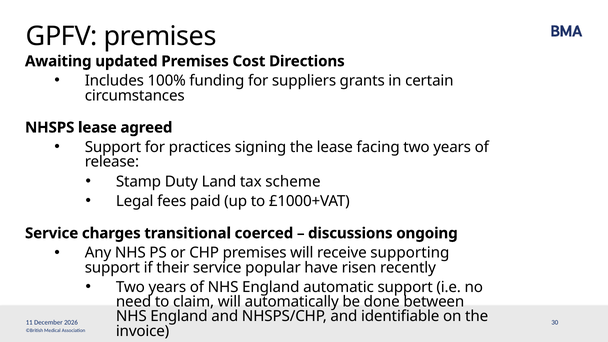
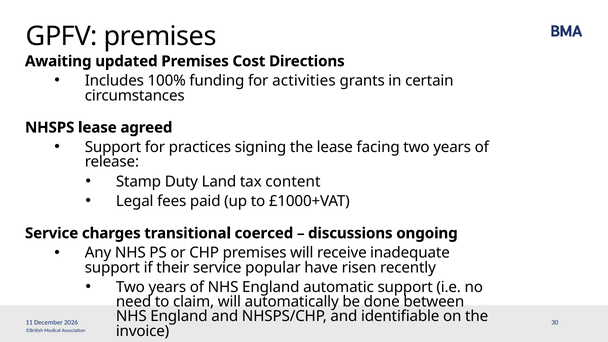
suppliers: suppliers -> activities
scheme: scheme -> content
supporting: supporting -> inadequate
